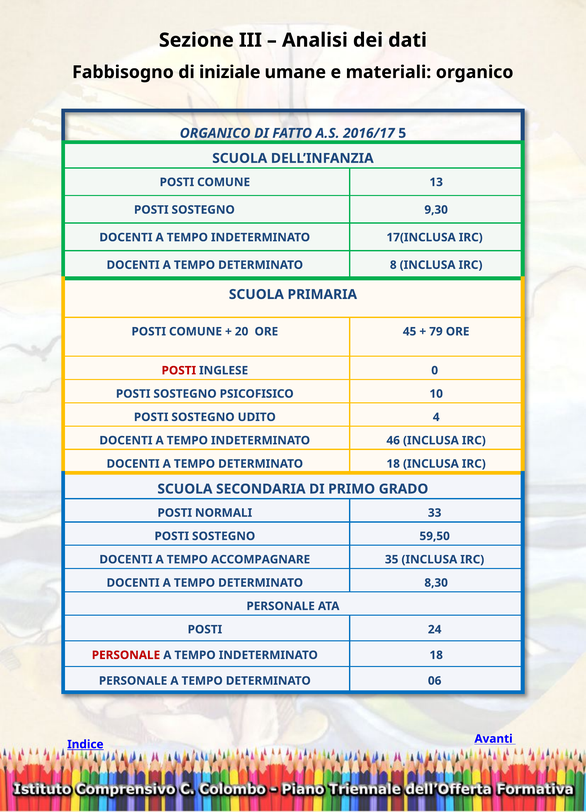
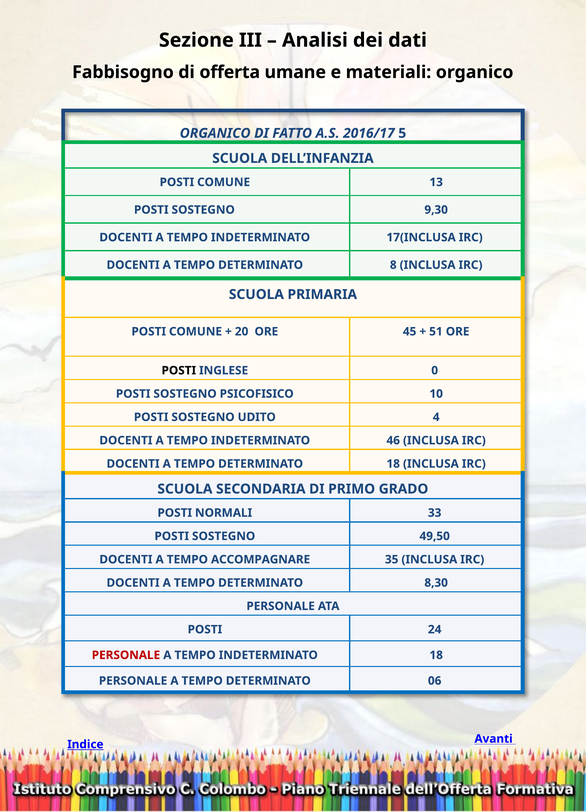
iniziale: iniziale -> offerta
79: 79 -> 51
POSTI at (179, 370) colour: red -> black
59,50: 59,50 -> 49,50
